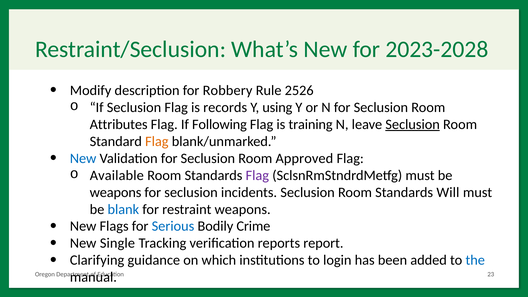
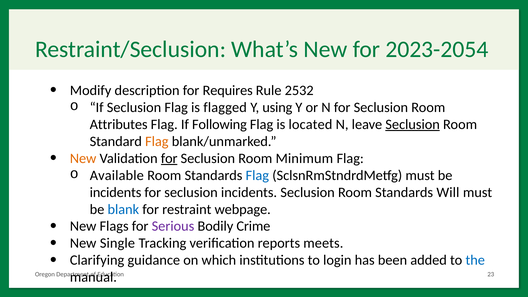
2023-2028: 2023-2028 -> 2023-2054
Robbery: Robbery -> Requires
2526: 2526 -> 2532
records: records -> flagged
training: training -> located
New at (83, 158) colour: blue -> orange
for at (169, 158) underline: none -> present
Approved: Approved -> Minimum
Flag at (257, 175) colour: purple -> blue
weapons at (116, 192): weapons -> incidents
restraint weapons: weapons -> webpage
Serious colour: blue -> purple
report: report -> meets
